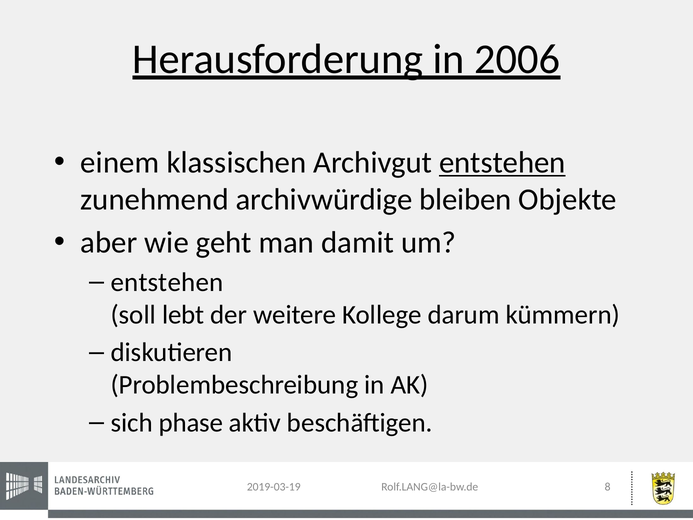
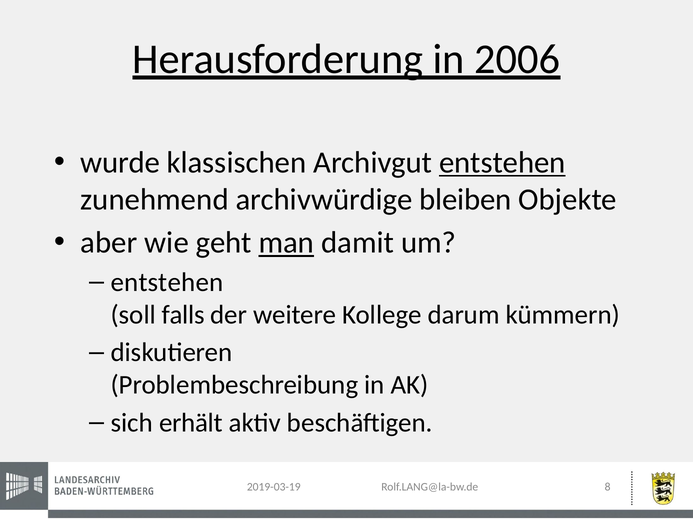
einem: einem -> wurde
man underline: none -> present
lebt: lebt -> falls
phase: phase -> erhält
